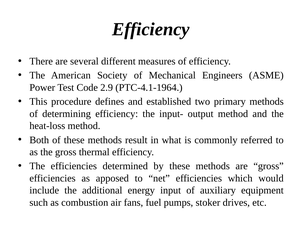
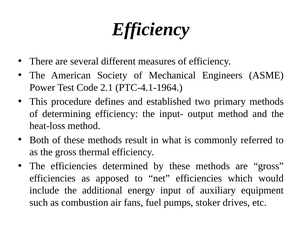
2.9: 2.9 -> 2.1
